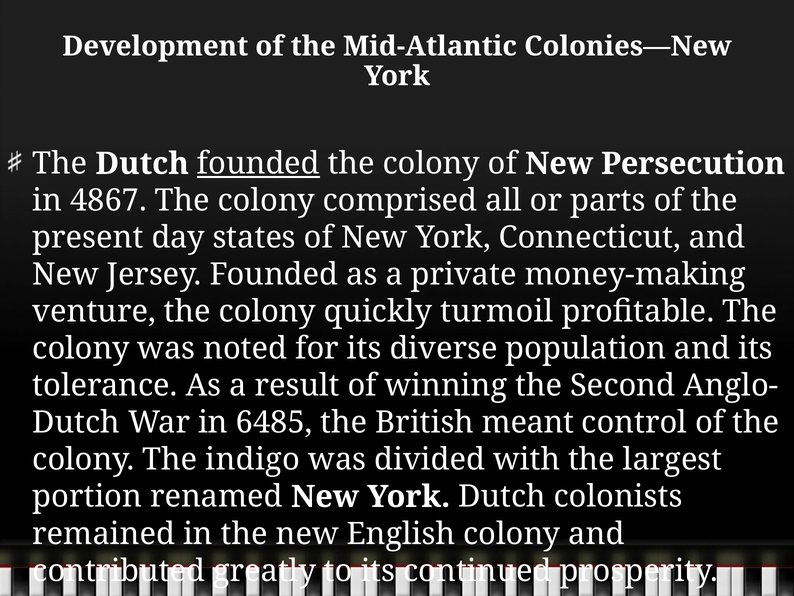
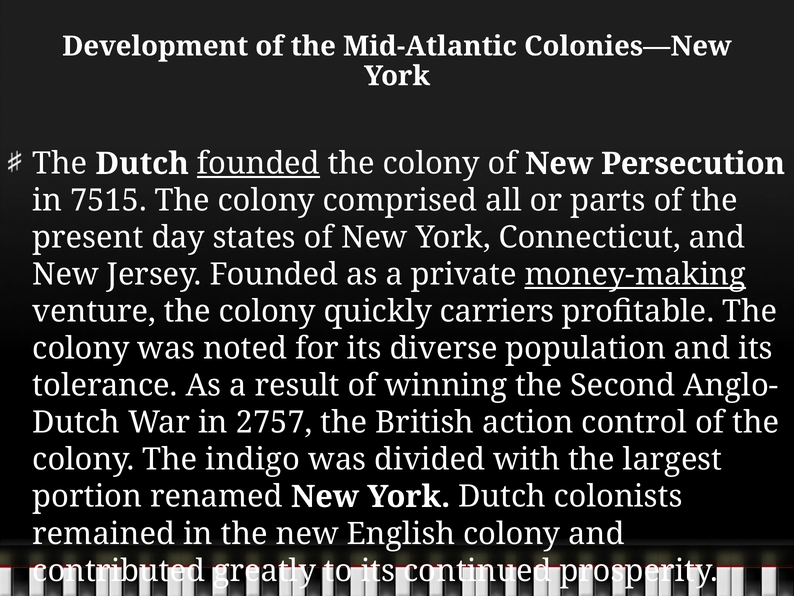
4867: 4867 -> 7515
money-making underline: none -> present
turmoil: turmoil -> carriers
6485: 6485 -> 2757
meant: meant -> action
